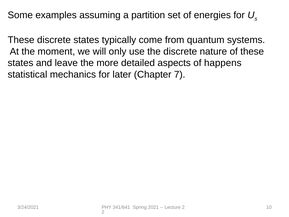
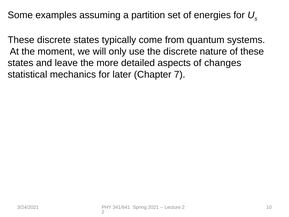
happens: happens -> changes
